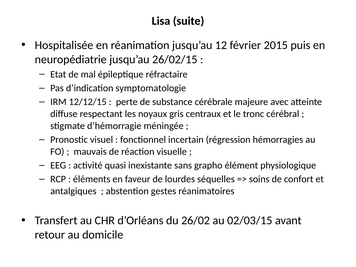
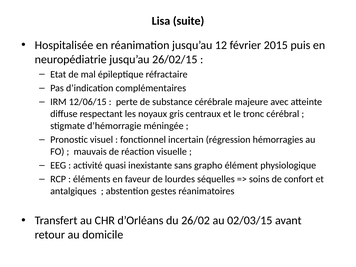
symptomatologie: symptomatologie -> complémentaires
12/12/15: 12/12/15 -> 12/06/15
